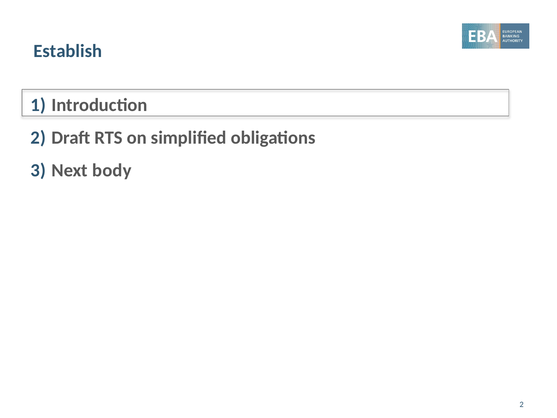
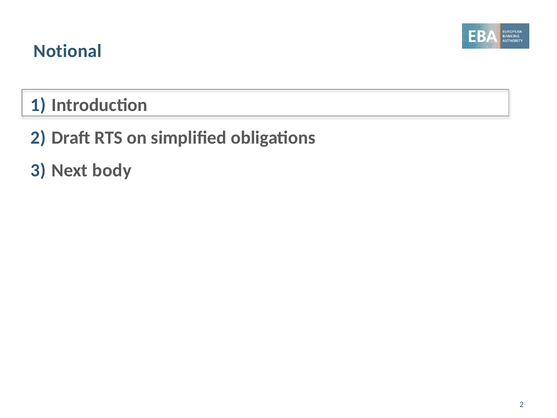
Establish: Establish -> Notional
